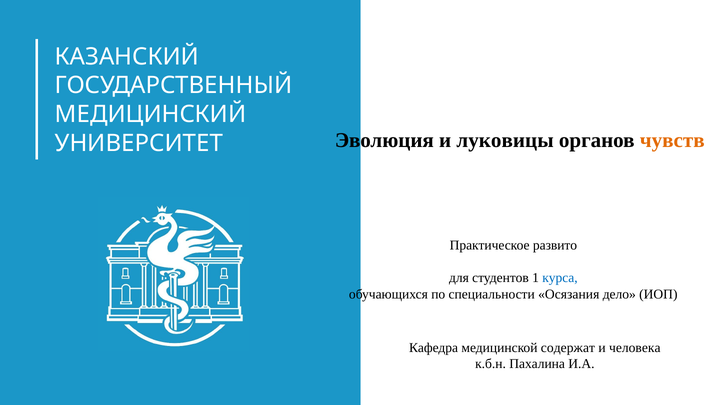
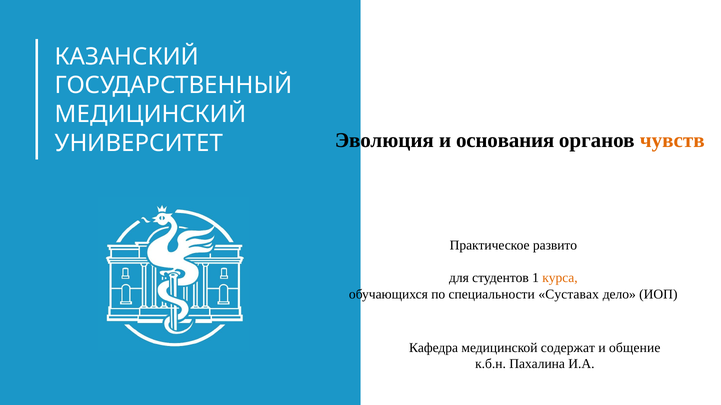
луковицы: луковицы -> основания
курса colour: blue -> orange
Осязания: Осязания -> Суставах
человека: человека -> общение
